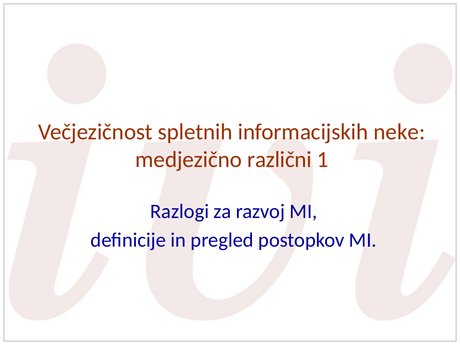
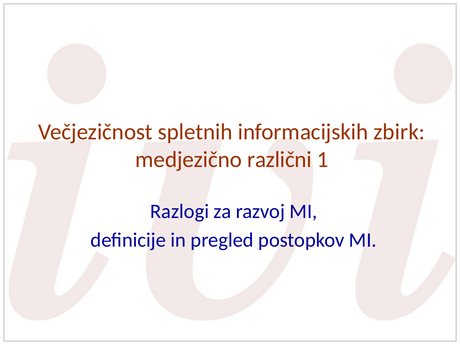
neke: neke -> zbirk
